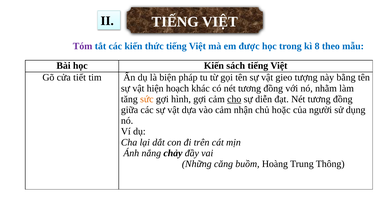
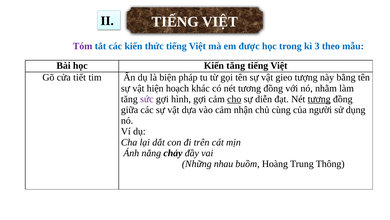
8: 8 -> 3
Kiến sách: sách -> tăng
sức colour: orange -> purple
tương at (319, 99) underline: none -> present
hoặc: hoặc -> cùng
căng: căng -> nhau
